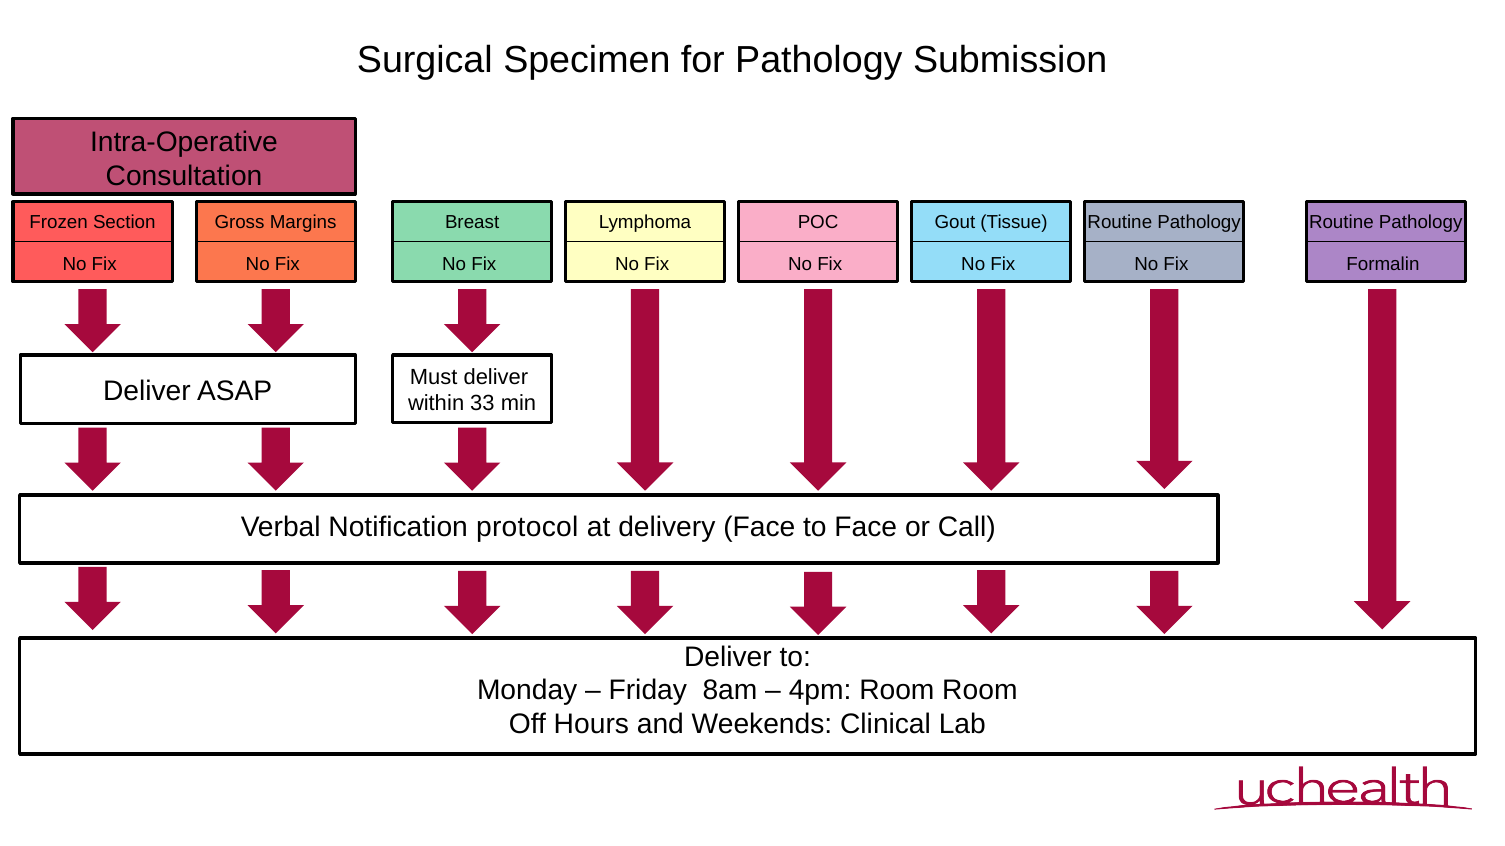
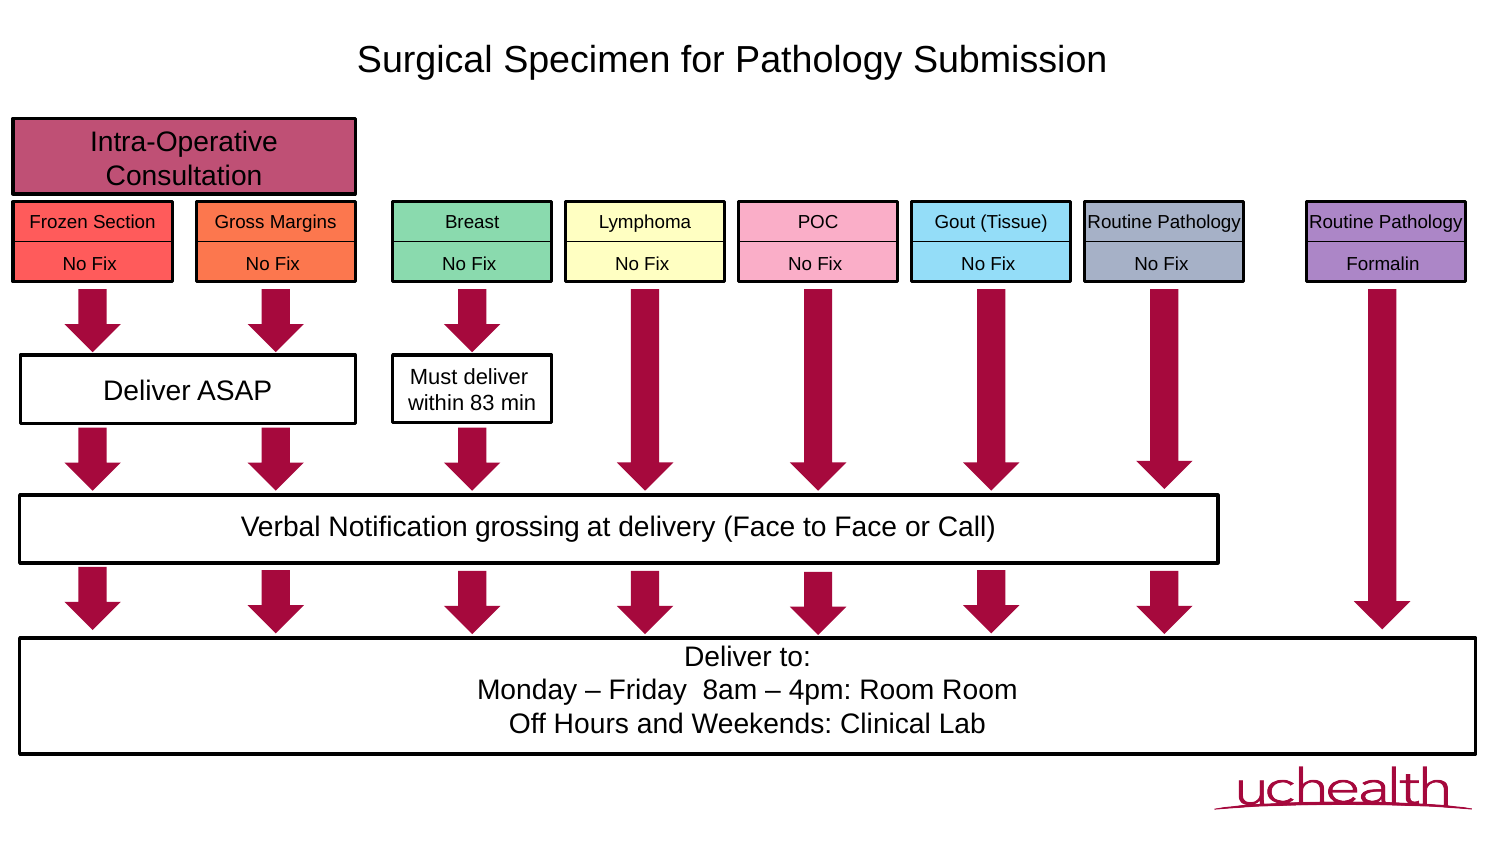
33: 33 -> 83
protocol: protocol -> grossing
